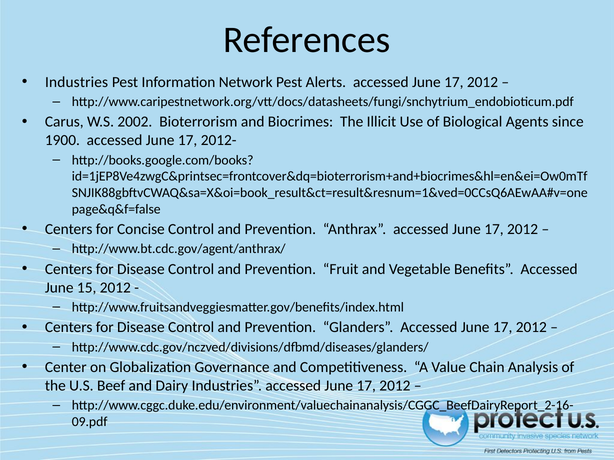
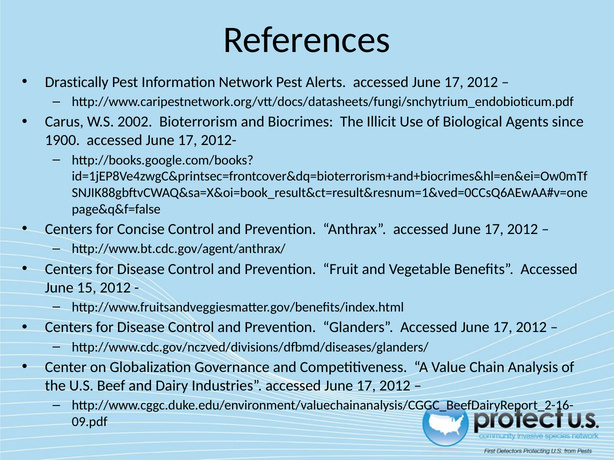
Industries at (77, 82): Industries -> Drastically
